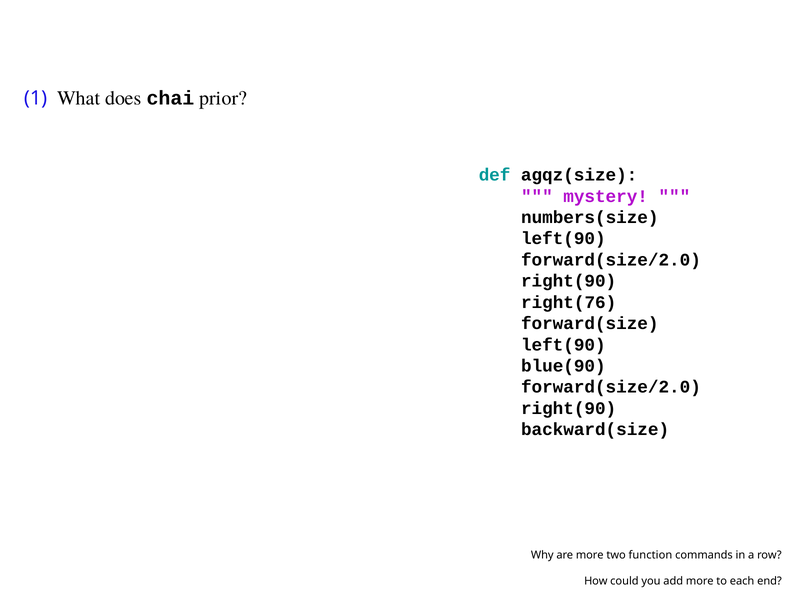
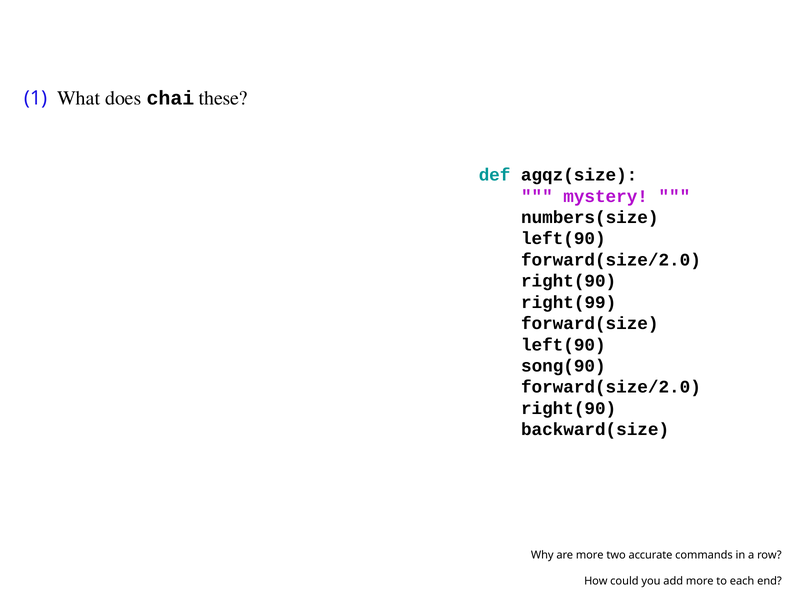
prior: prior -> these
right(76: right(76 -> right(99
blue(90: blue(90 -> song(90
function: function -> accurate
